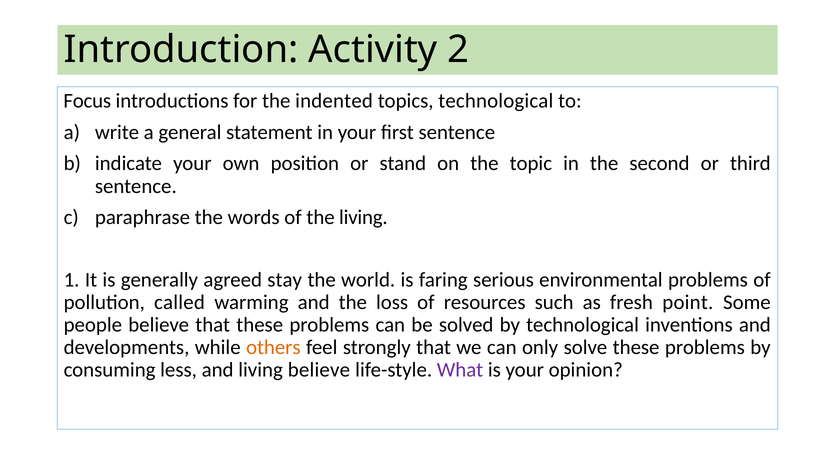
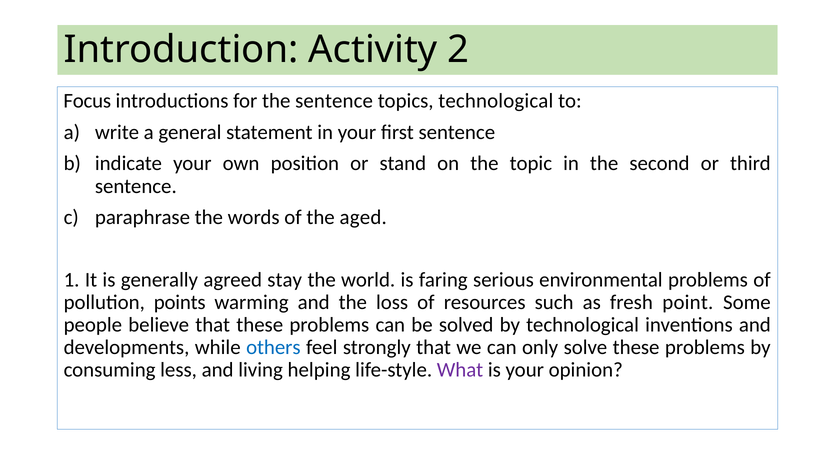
the indented: indented -> sentence
the living: living -> aged
called: called -> points
others colour: orange -> blue
living believe: believe -> helping
